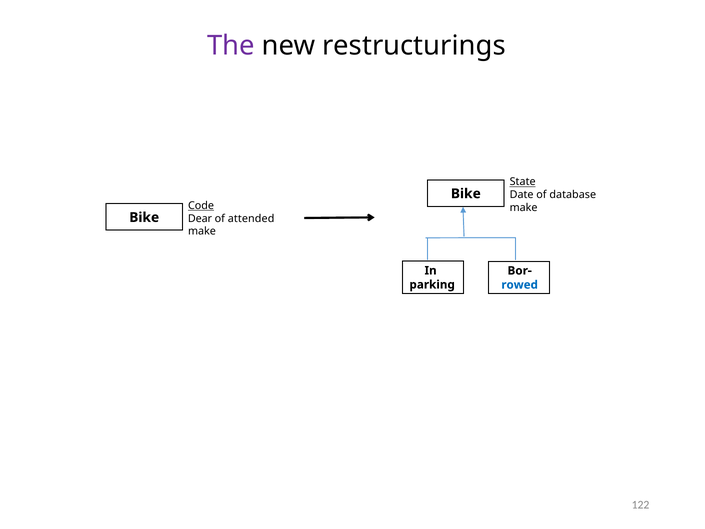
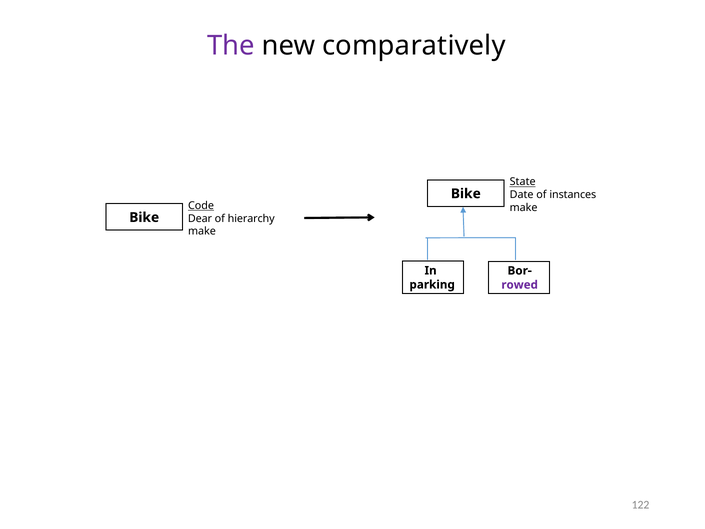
restructurings: restructurings -> comparatively
database: database -> instances
attended: attended -> hierarchy
rowed colour: blue -> purple
